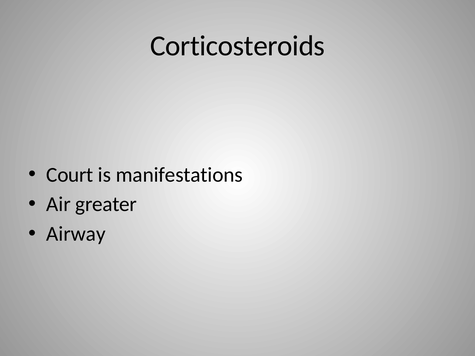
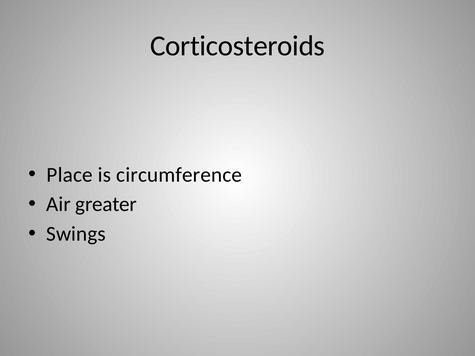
Court: Court -> Place
manifestations: manifestations -> circumference
Airway: Airway -> Swings
